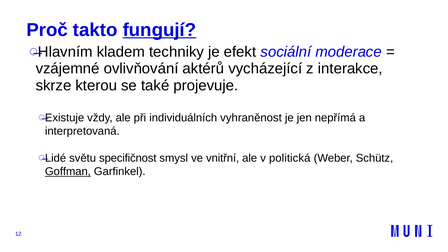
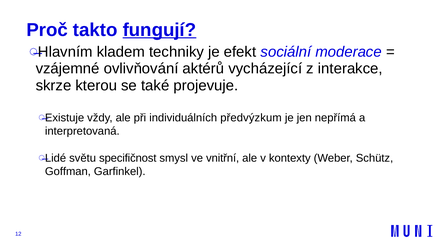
vyhraněnost: vyhraněnost -> předvýzkum
politická: politická -> kontexty
Goffman underline: present -> none
